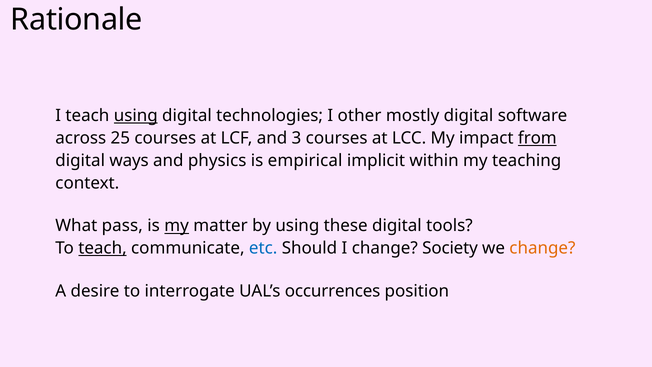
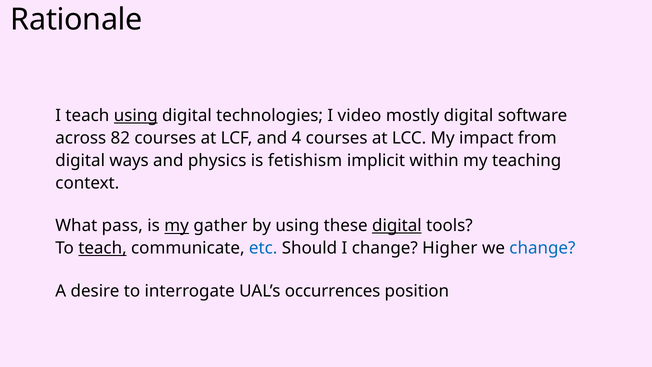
other: other -> video
25: 25 -> 82
3: 3 -> 4
from underline: present -> none
empirical: empirical -> fetishism
matter: matter -> gather
digital at (397, 226) underline: none -> present
Society: Society -> Higher
change at (542, 248) colour: orange -> blue
